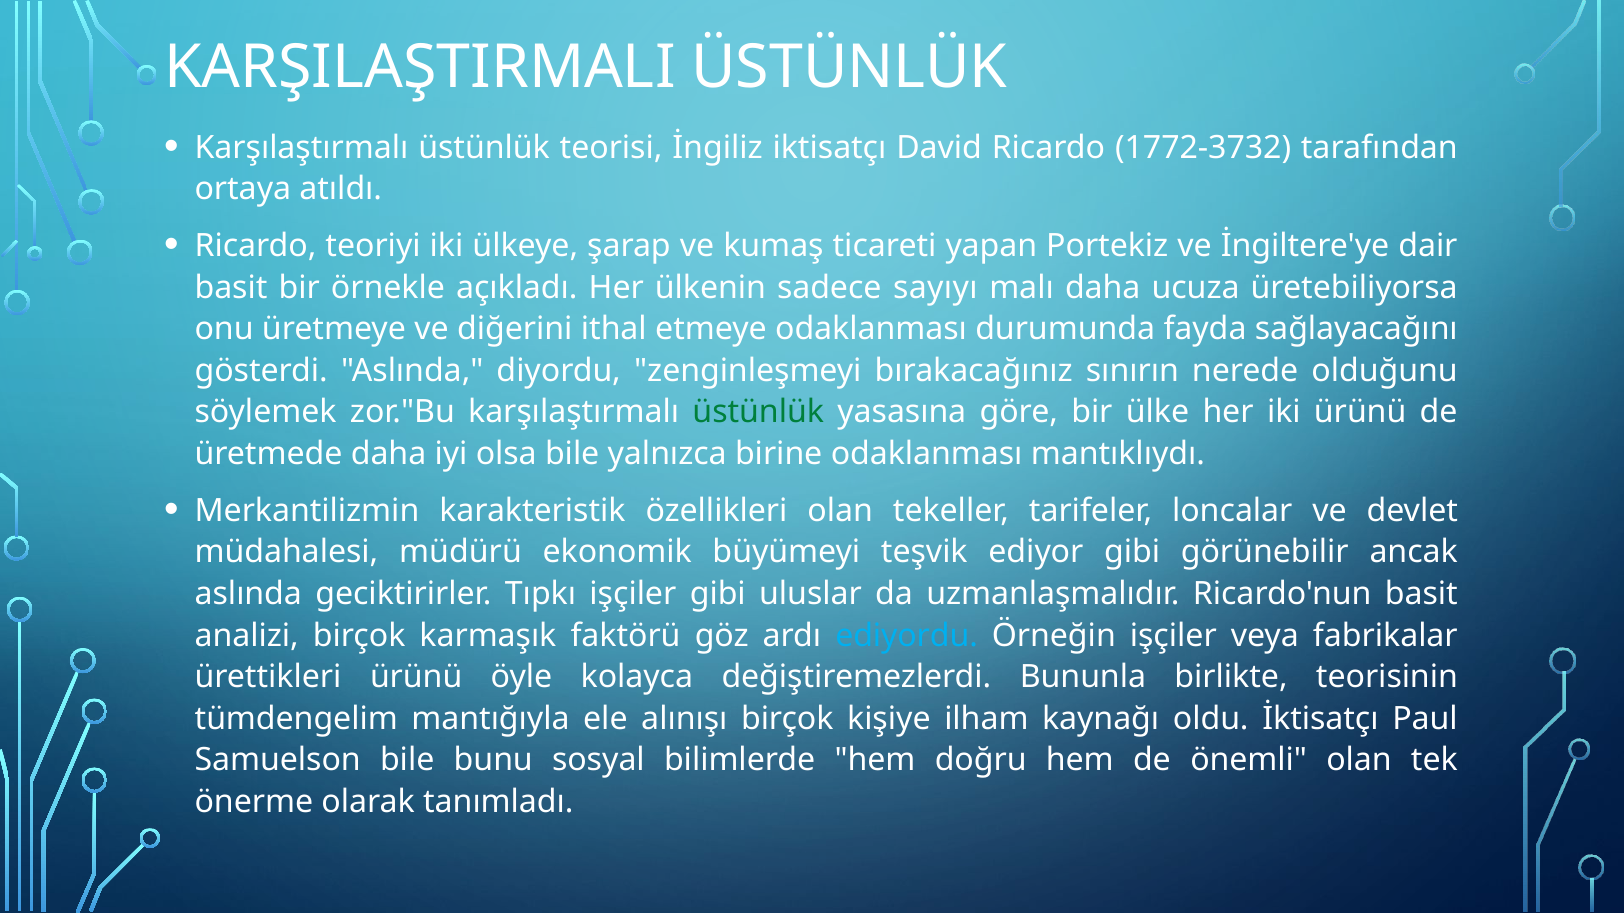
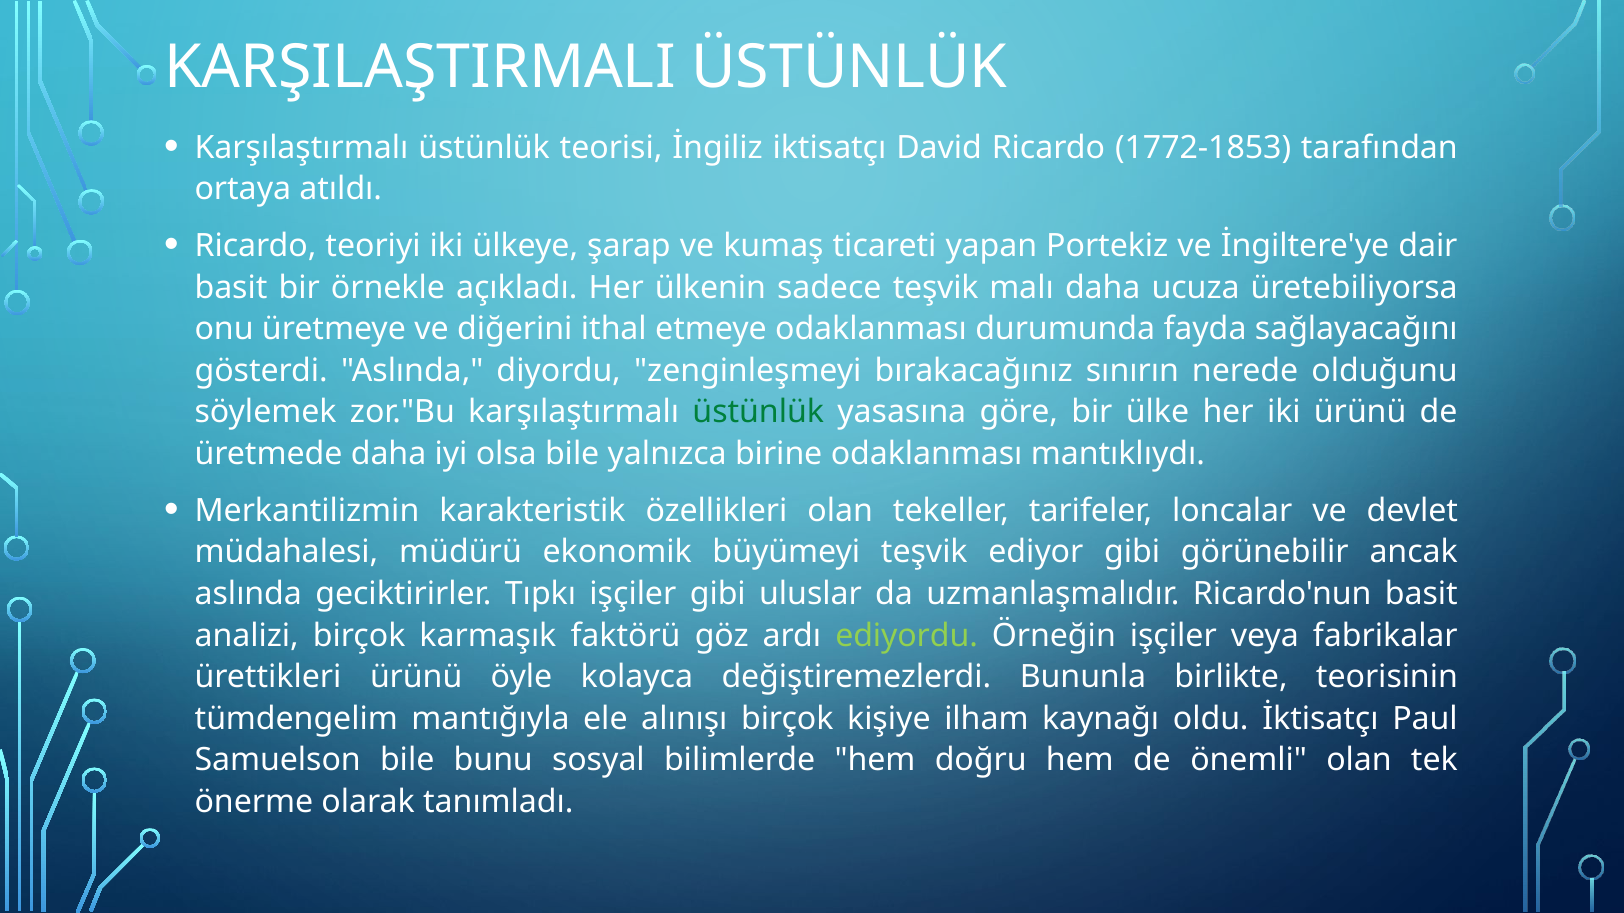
1772-3732: 1772-3732 -> 1772-1853
sadece sayıyı: sayıyı -> teşvik
ediyordu colour: light blue -> light green
